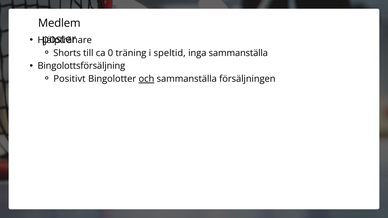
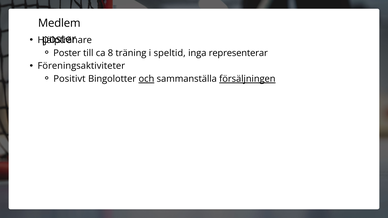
Shorts at (67, 53): Shorts -> Poster
0: 0 -> 8
inga sammanställa: sammanställa -> representerar
Bingolottsförsäljning: Bingolottsförsäljning -> Föreningsaktiviteter
försäljningen underline: none -> present
